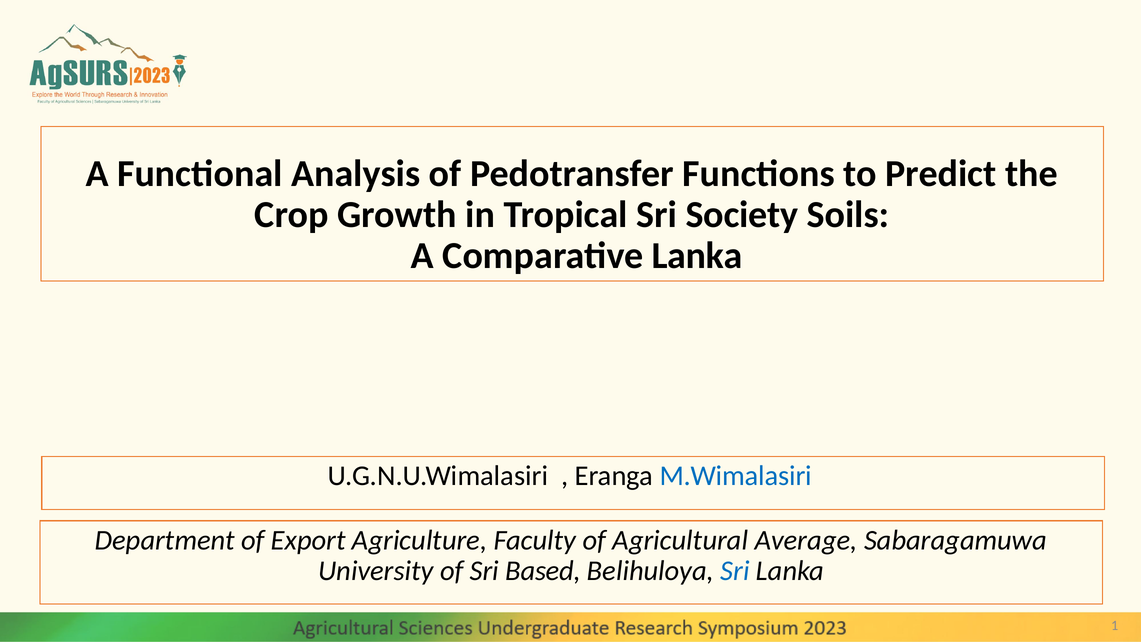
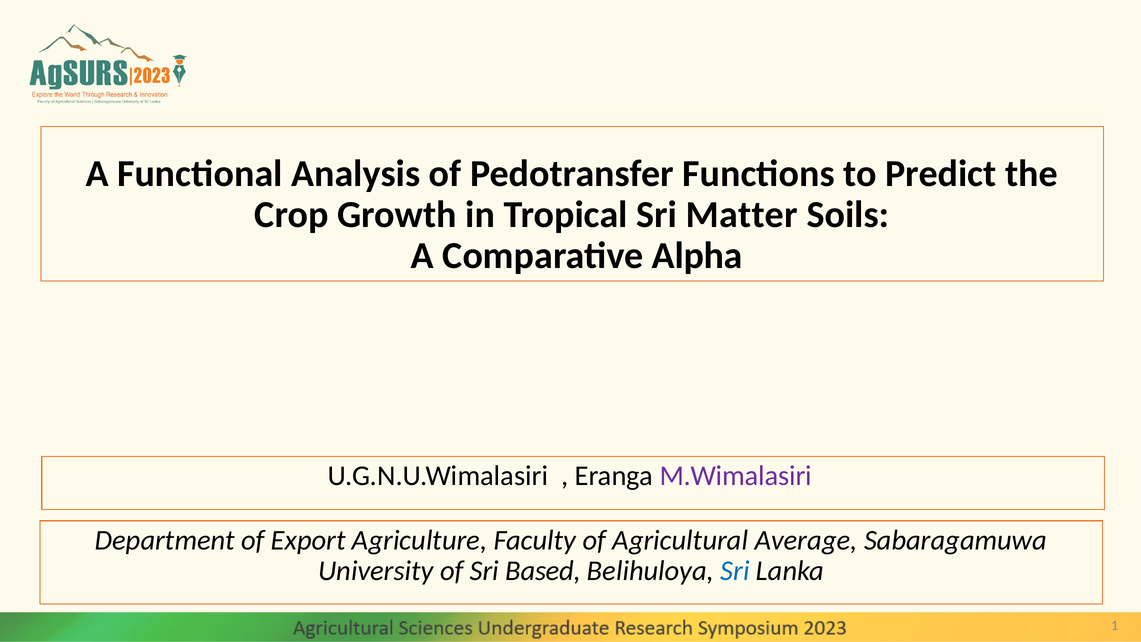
Society: Society -> Matter
Comparative Lanka: Lanka -> Alpha
M.Wimalasiri colour: blue -> purple
